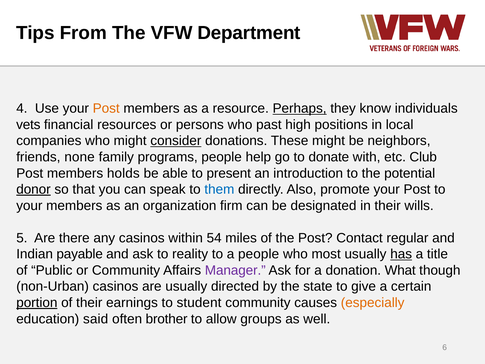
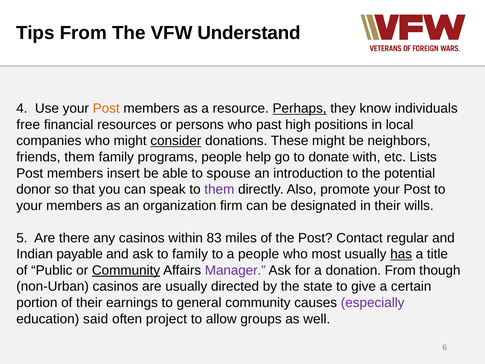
Department: Department -> Understand
vets: vets -> free
friends none: none -> them
Club: Club -> Lists
holds: holds -> insert
present: present -> spouse
donor underline: present -> none
them at (219, 189) colour: blue -> purple
54: 54 -> 83
to reality: reality -> family
Community at (126, 270) underline: none -> present
donation What: What -> From
portion underline: present -> none
student: student -> general
especially colour: orange -> purple
brother: brother -> project
